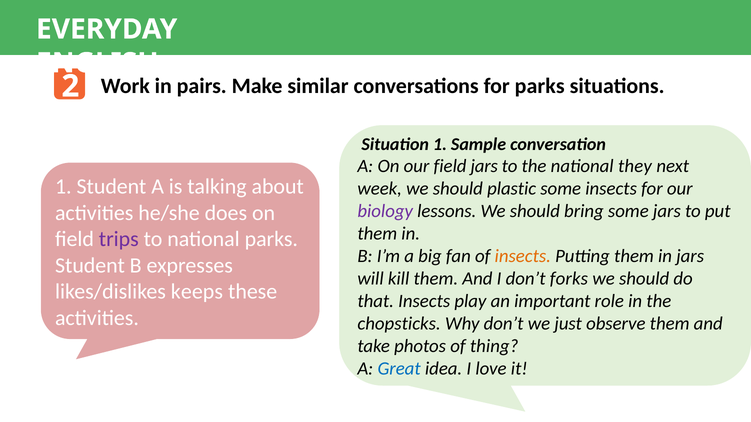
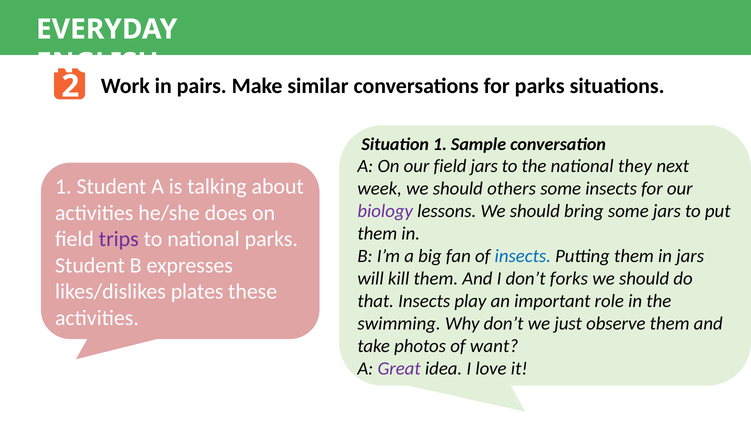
plastic: plastic -> others
insects at (523, 256) colour: orange -> blue
keeps: keeps -> plates
chopsticks: chopsticks -> swimming
thing: thing -> want
Great colour: blue -> purple
